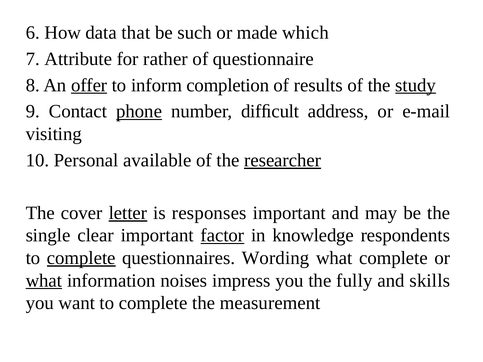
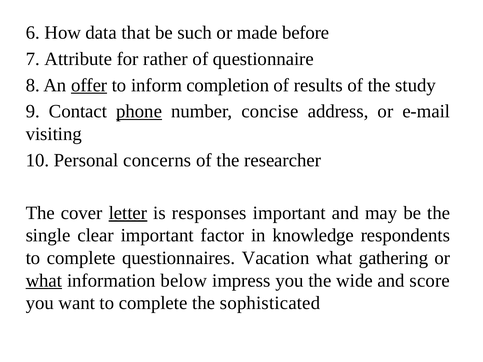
which: which -> before
study underline: present -> none
difﬁcult: difﬁcult -> concise
available: available -> concerns
researcher underline: present -> none
factor underline: present -> none
complete at (81, 258) underline: present -> none
Wording: Wording -> Vacation
what complete: complete -> gathering
noises: noises -> below
fully: fully -> wide
skills: skills -> score
measurement: measurement -> sophisticated
